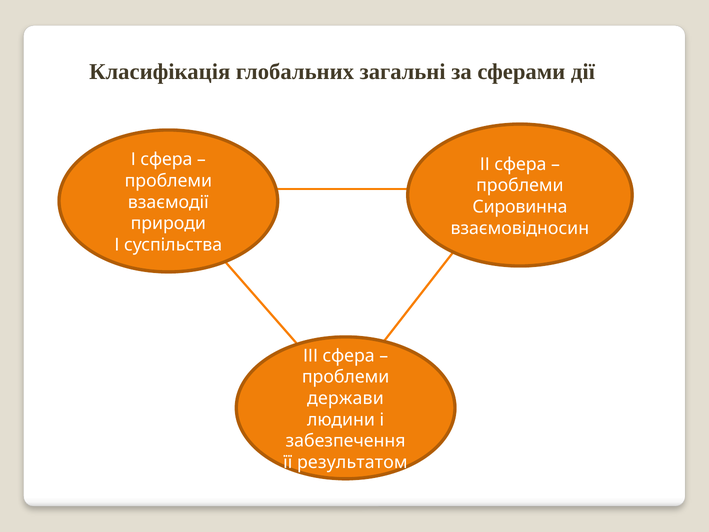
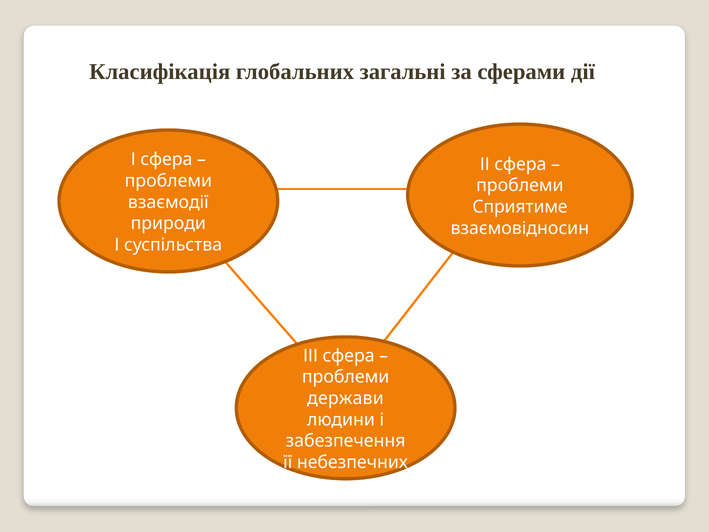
Сировинна: Сировинна -> Сприятиме
результатом: результатом -> небезпечних
